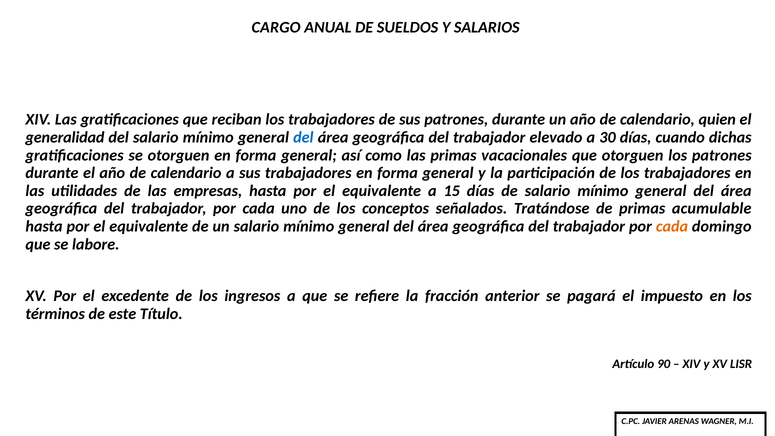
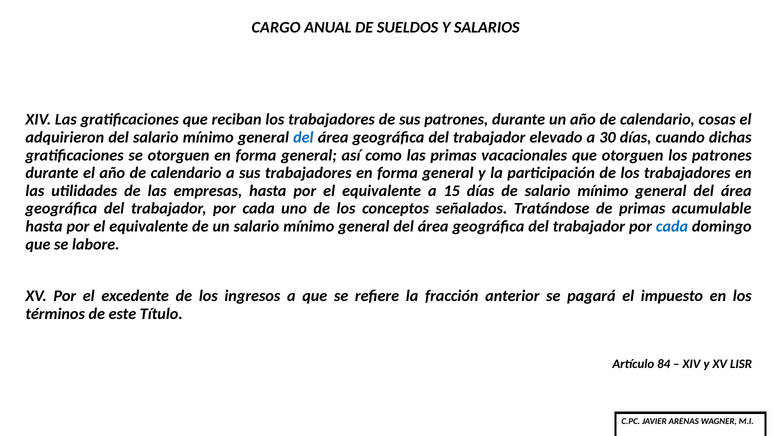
quien: quien -> cosas
generalidad: generalidad -> adquirieron
cada at (672, 226) colour: orange -> blue
90: 90 -> 84
